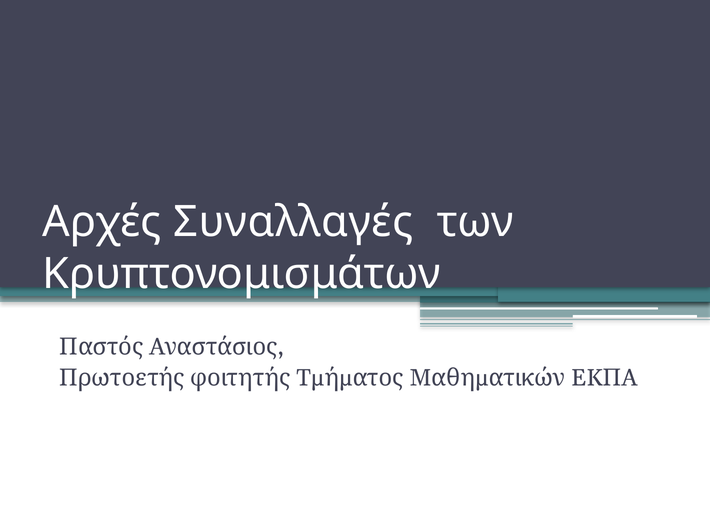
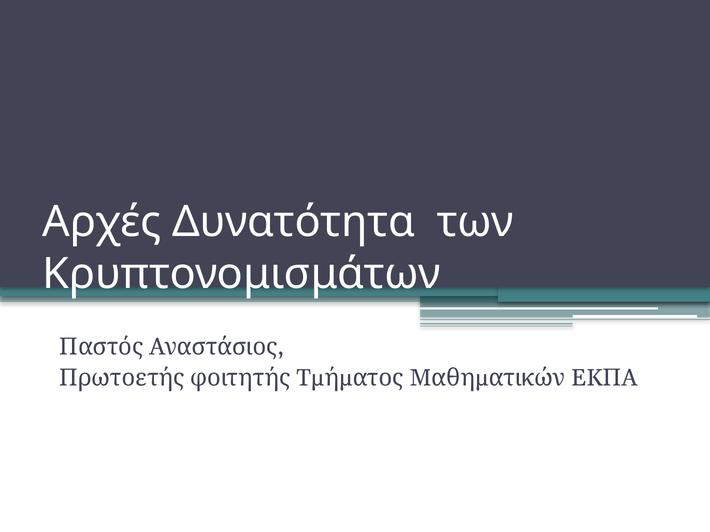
Συναλλαγές: Συναλλαγές -> Δυνατότητα
